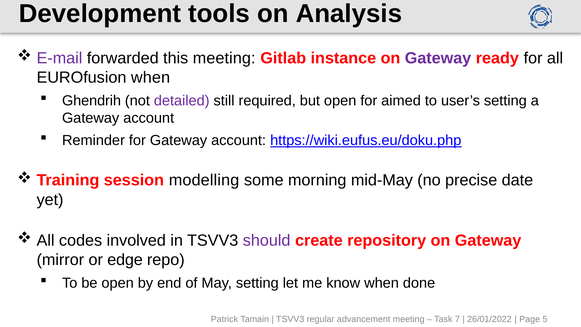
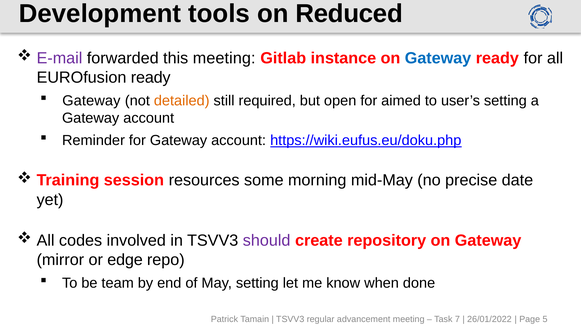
Analysis: Analysis -> Reduced
Gateway at (438, 58) colour: purple -> blue
EUROfusion when: when -> ready
Ghendrih at (92, 101): Ghendrih -> Gateway
detailed colour: purple -> orange
modelling: modelling -> resources
be open: open -> team
